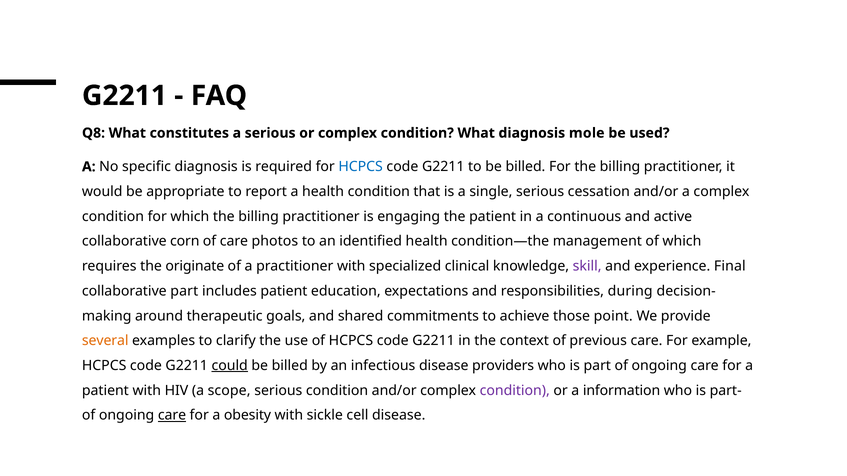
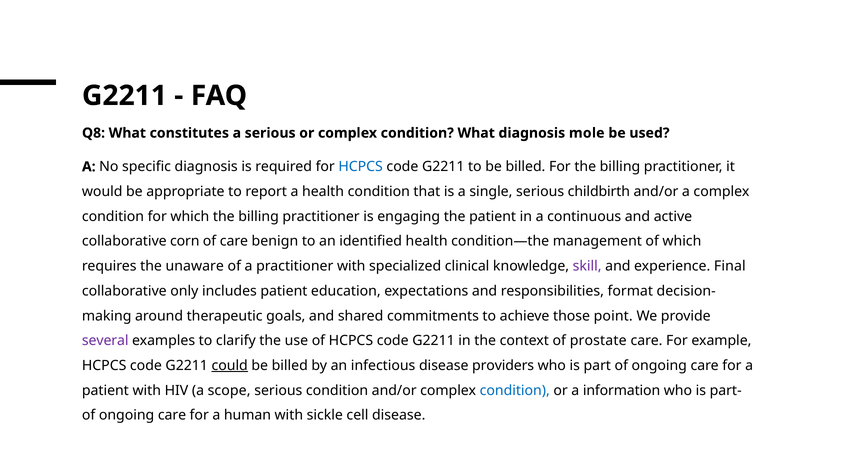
cessation: cessation -> childbirth
photos: photos -> benign
originate: originate -> unaware
collaborative part: part -> only
during: during -> format
several colour: orange -> purple
previous: previous -> prostate
condition at (515, 391) colour: purple -> blue
care at (172, 416) underline: present -> none
obesity: obesity -> human
